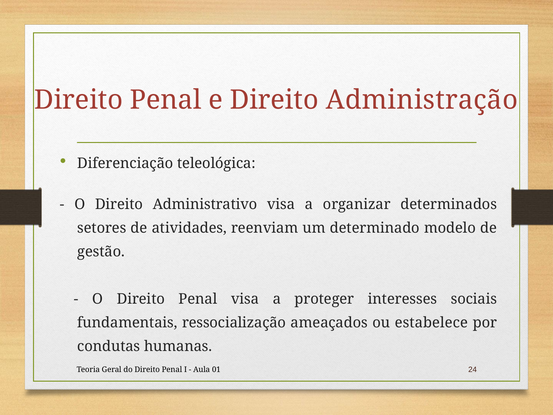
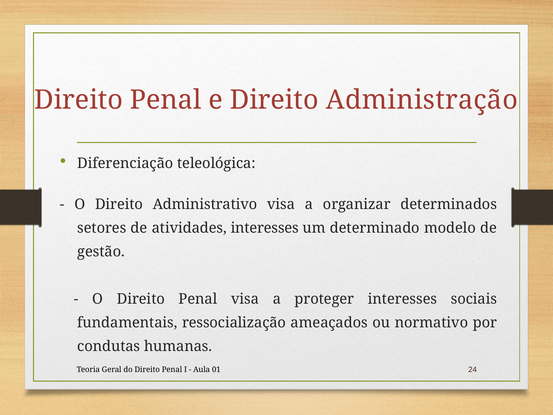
atividades reenviam: reenviam -> interesses
estabelece: estabelece -> normativo
